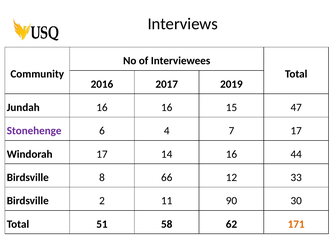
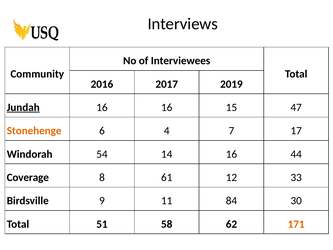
Jundah underline: none -> present
Stonehenge colour: purple -> orange
Windorah 17: 17 -> 54
Birdsville at (28, 177): Birdsville -> Coverage
66: 66 -> 61
2: 2 -> 9
90: 90 -> 84
